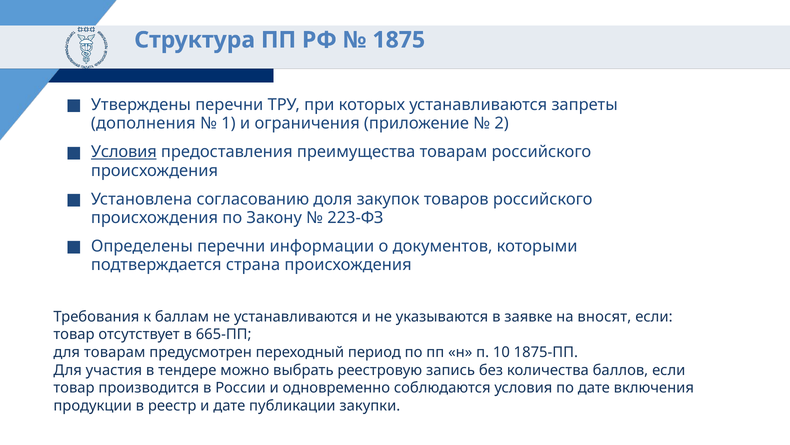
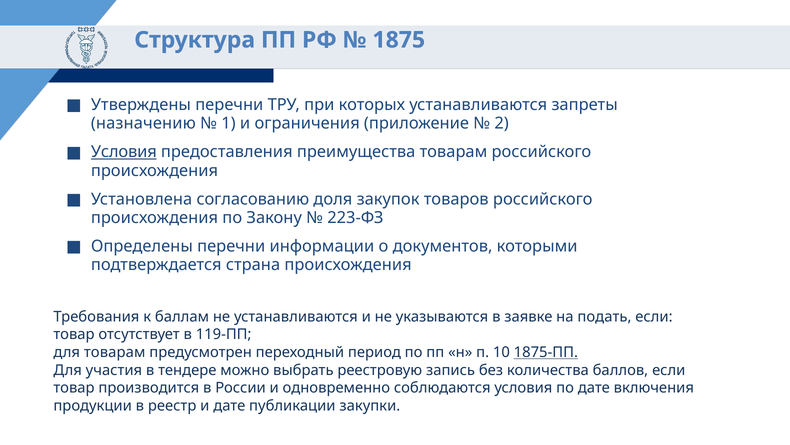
дополнения: дополнения -> назначению
вносят: вносят -> подать
665-ПП: 665-ПП -> 119-ПП
1875-ПП underline: none -> present
